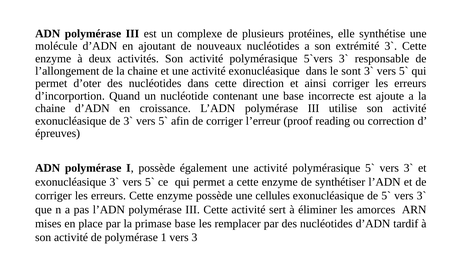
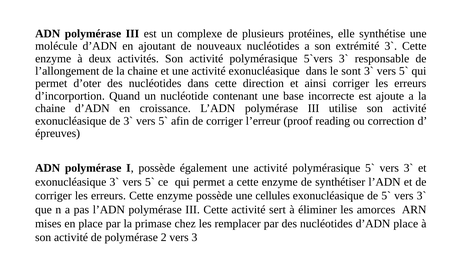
primase base: base -> chez
d’ADN tardif: tardif -> place
1: 1 -> 2
